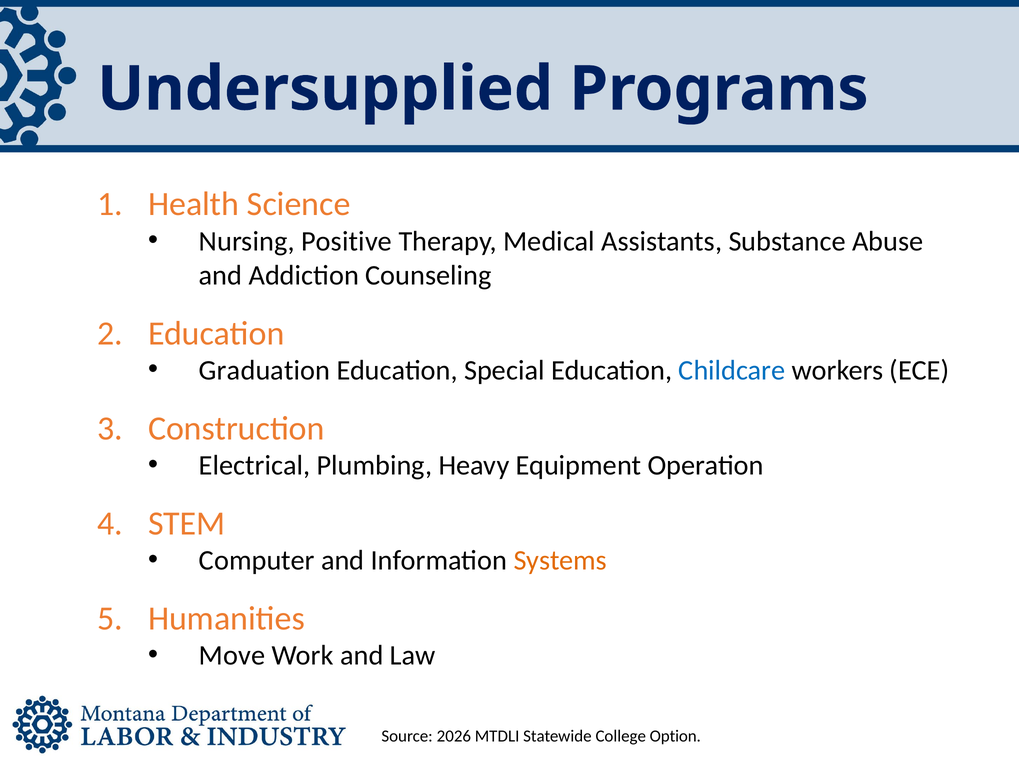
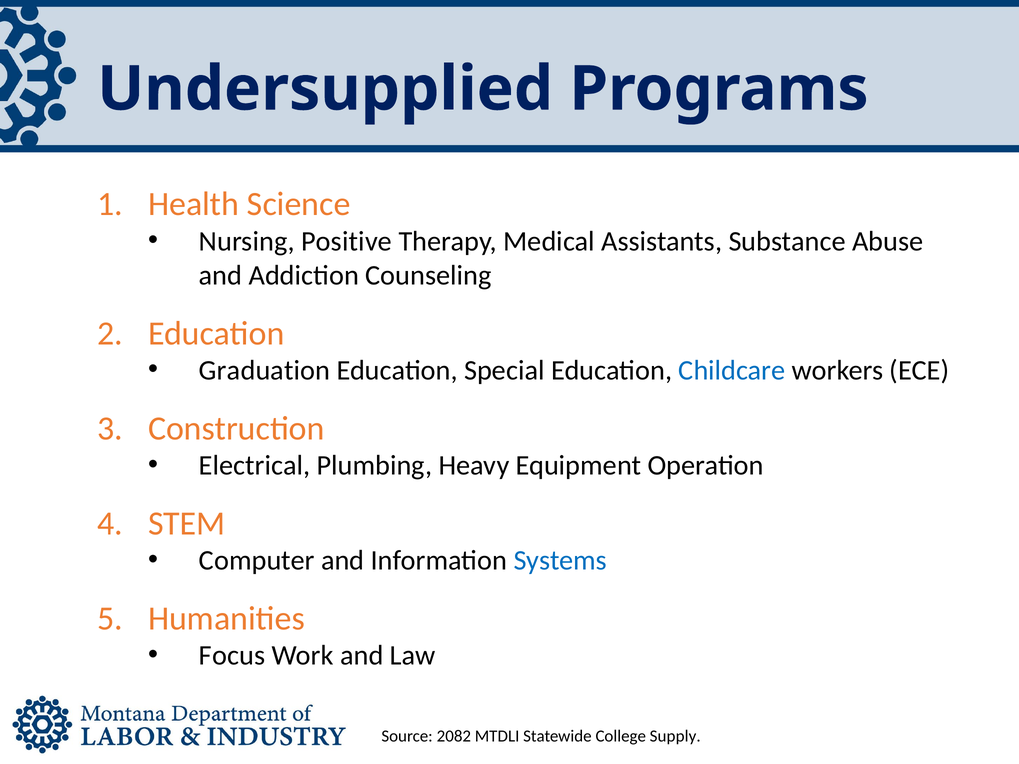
Systems colour: orange -> blue
Move: Move -> Focus
2026: 2026 -> 2082
Option: Option -> Supply
